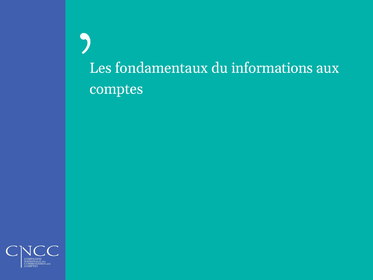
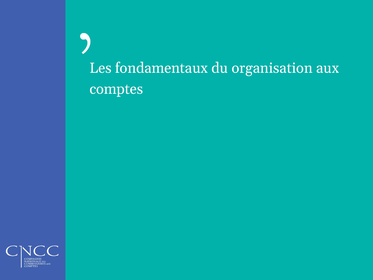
informations: informations -> organisation
